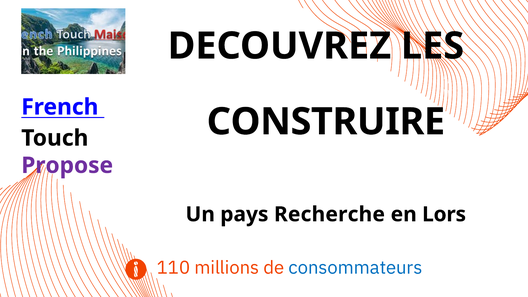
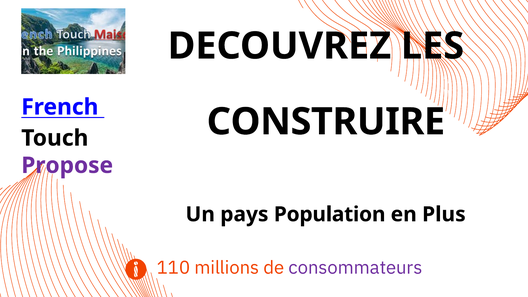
Recherche: Recherche -> Population
Lors: Lors -> Plus
consommateurs colour: blue -> purple
